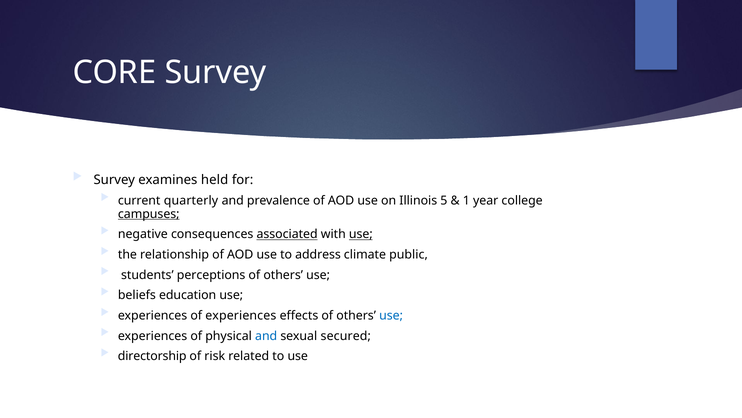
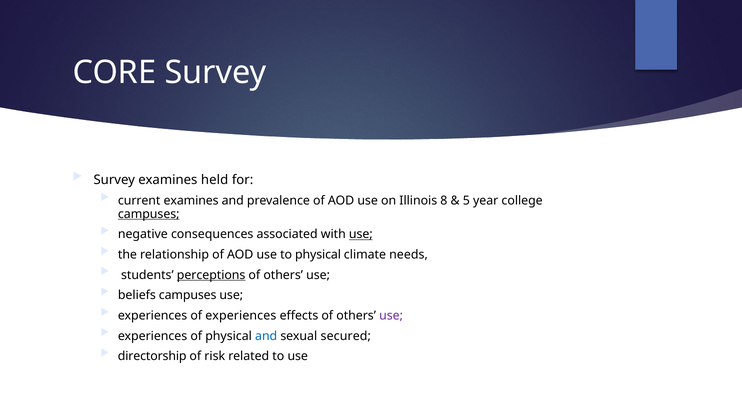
current quarterly: quarterly -> examines
5: 5 -> 8
1: 1 -> 5
associated underline: present -> none
to address: address -> physical
public: public -> needs
perceptions underline: none -> present
beliefs education: education -> campuses
use at (391, 315) colour: blue -> purple
